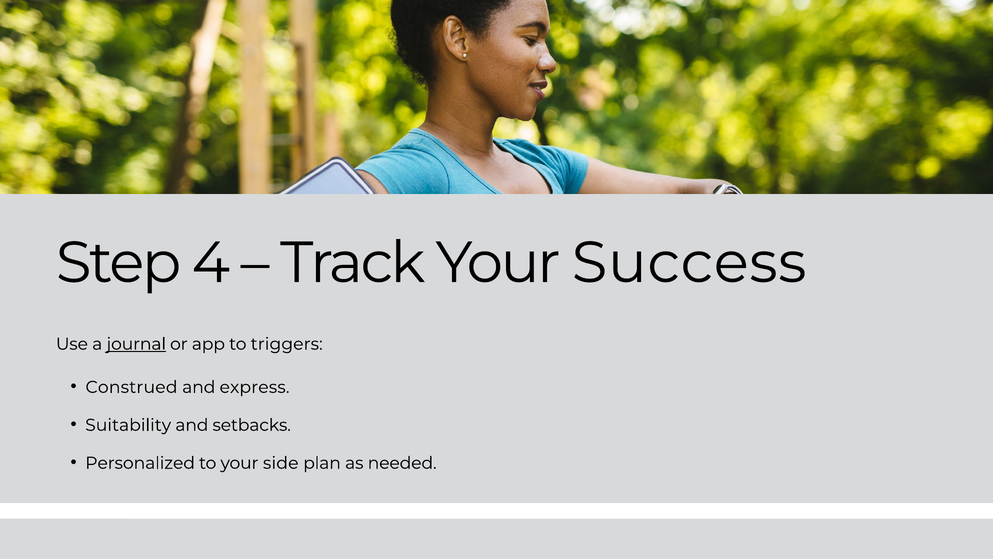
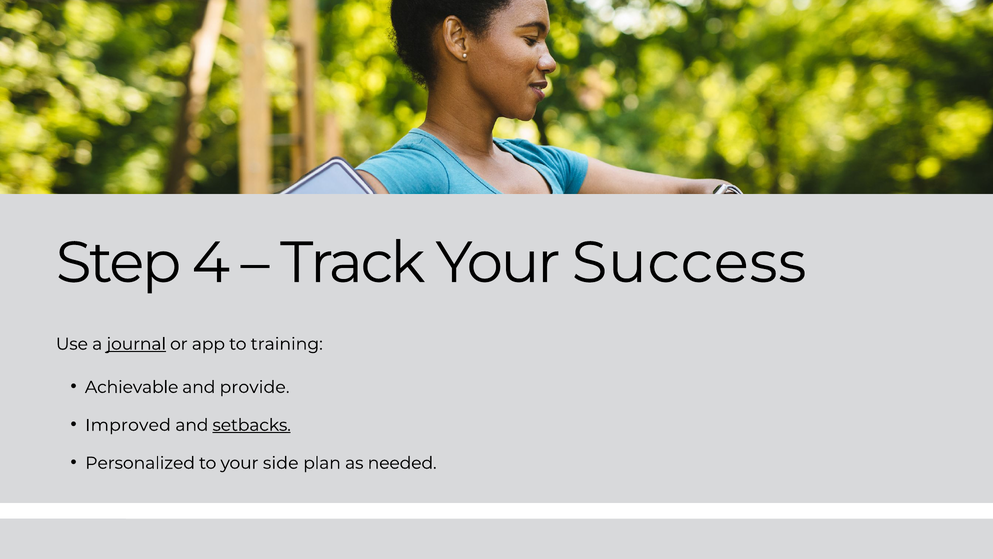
triggers: triggers -> training
Construed: Construed -> Achievable
express: express -> provide
Suitability: Suitability -> Improved
setbacks underline: none -> present
